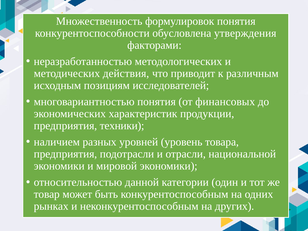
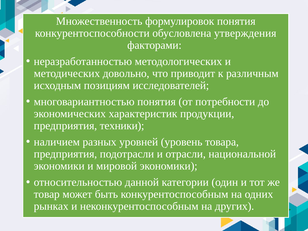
действия: действия -> довольно
финансовых: финансовых -> потребности
